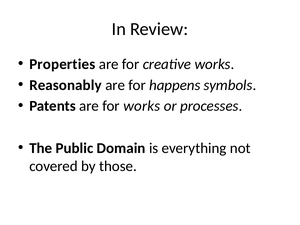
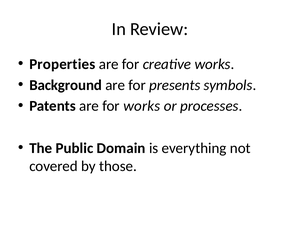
Reasonably: Reasonably -> Background
happens: happens -> presents
